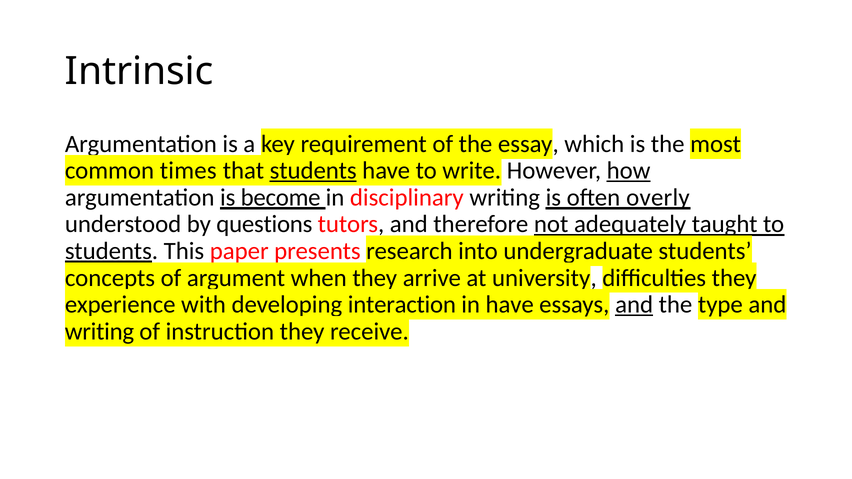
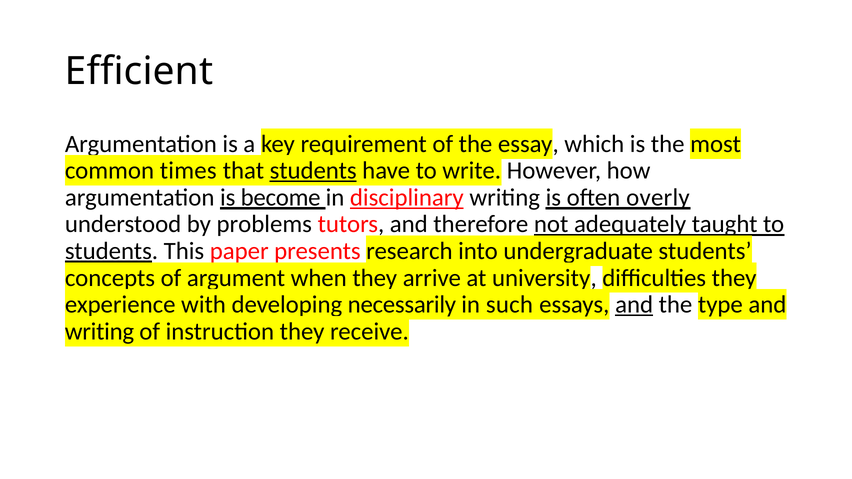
Intrinsic: Intrinsic -> Efficient
how underline: present -> none
disciplinary underline: none -> present
questions: questions -> problems
interaction: interaction -> necessarily
in have: have -> such
